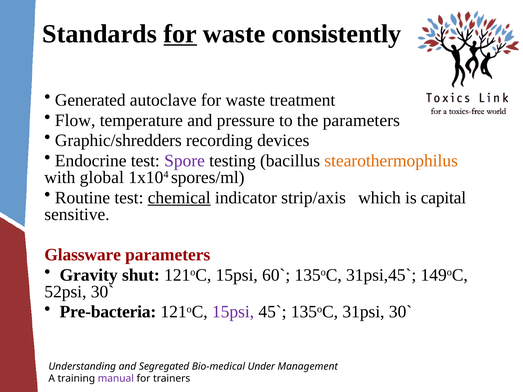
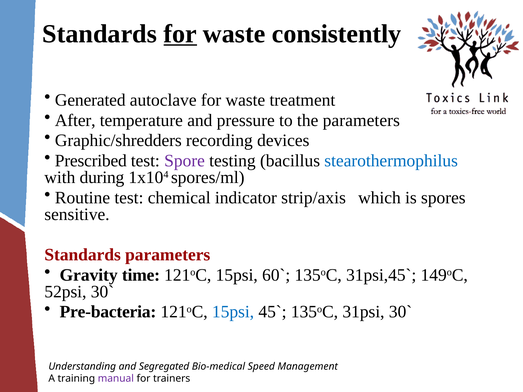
Flow: Flow -> After
Endocrine: Endocrine -> Prescribed
stearothermophilus colour: orange -> blue
global: global -> during
chemical underline: present -> none
capital: capital -> spores
Glassware at (83, 255): Glassware -> Standards
shut: shut -> time
15psi at (233, 312) colour: purple -> blue
Under: Under -> Speed
